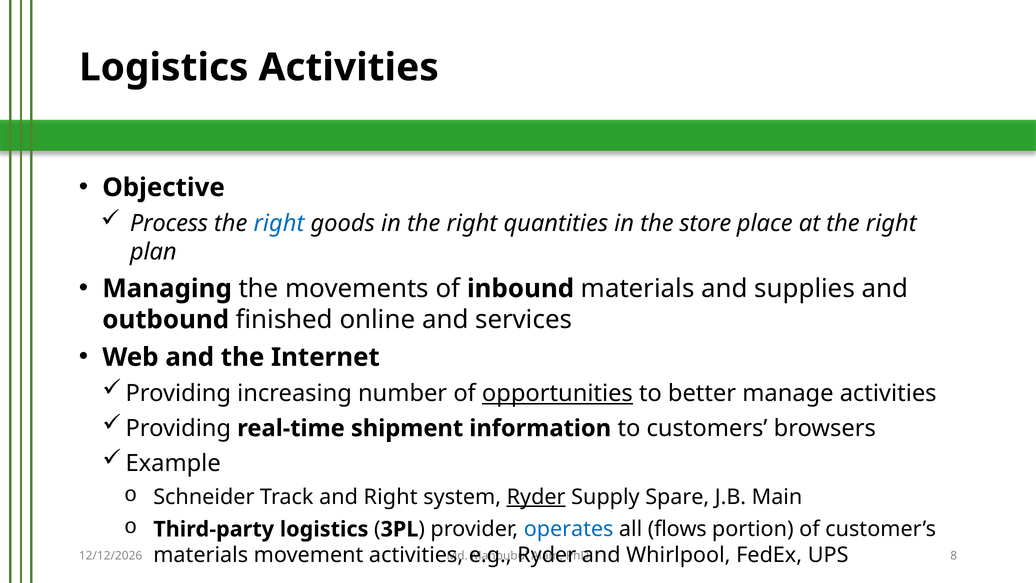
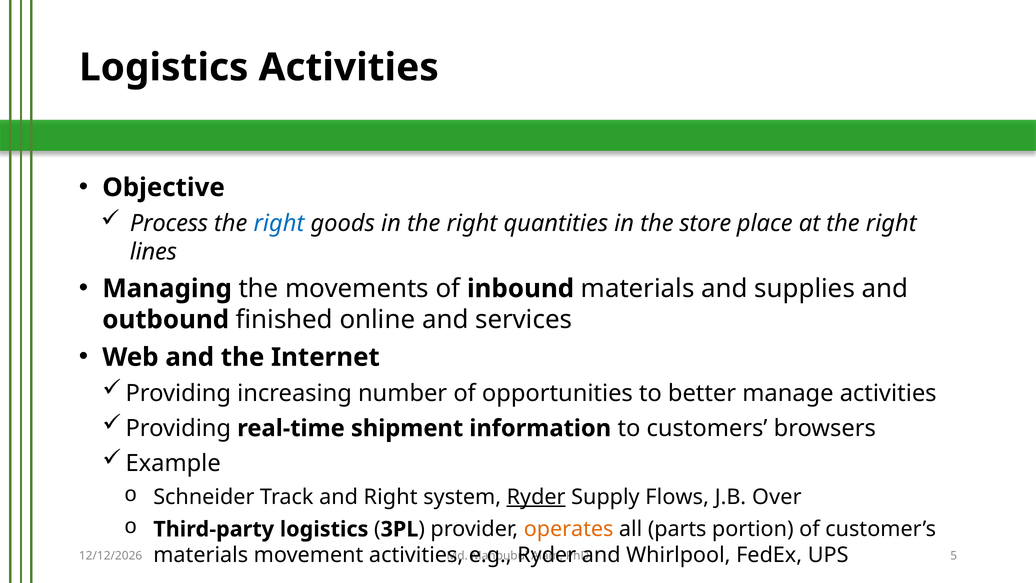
plan: plan -> lines
opportunities underline: present -> none
Spare: Spare -> Flows
Main: Main -> Over
operates colour: blue -> orange
flows: flows -> parts
8: 8 -> 5
